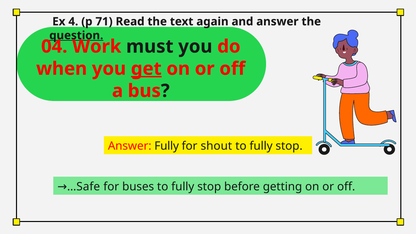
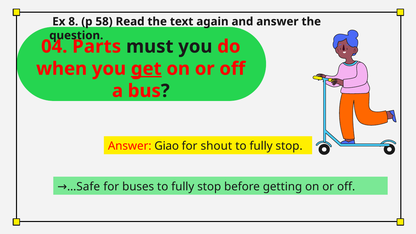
4: 4 -> 8
71: 71 -> 58
question underline: present -> none
Work: Work -> Parts
Answer Fully: Fully -> Giao
